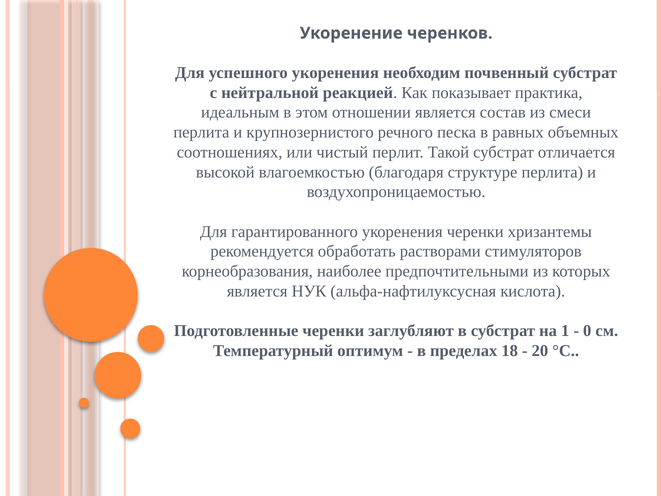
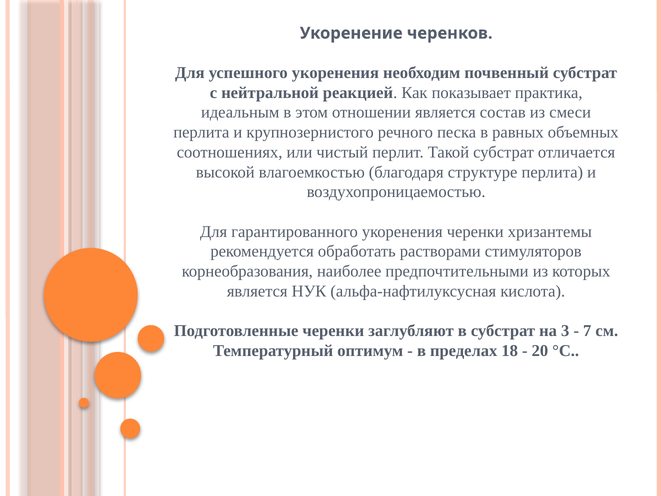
1: 1 -> 3
0: 0 -> 7
